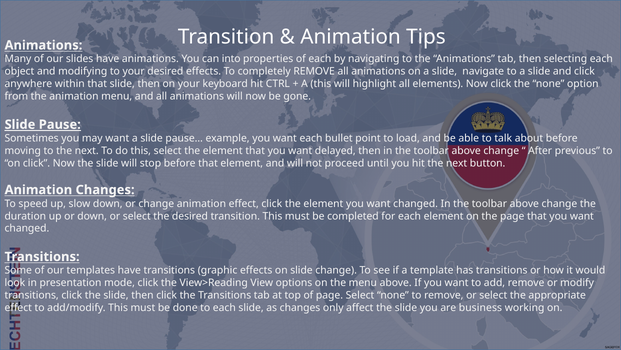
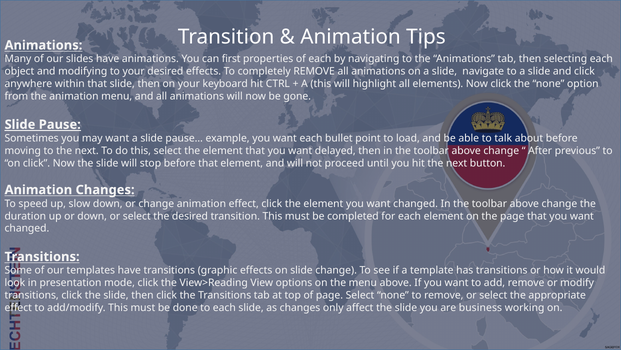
into: into -> first
